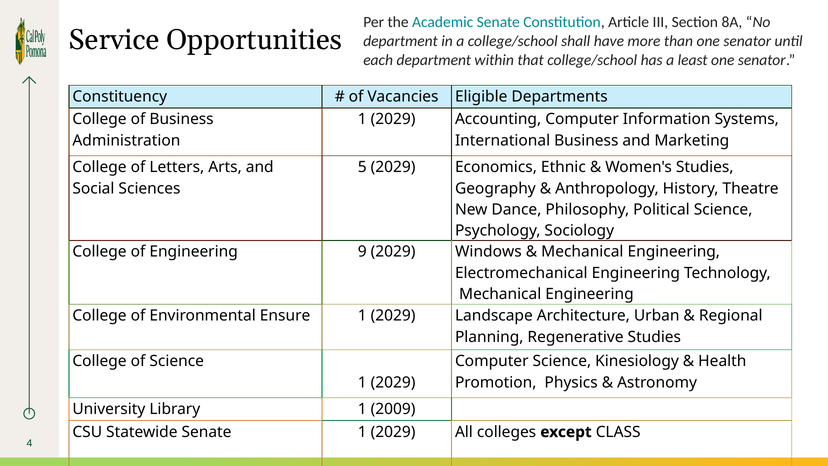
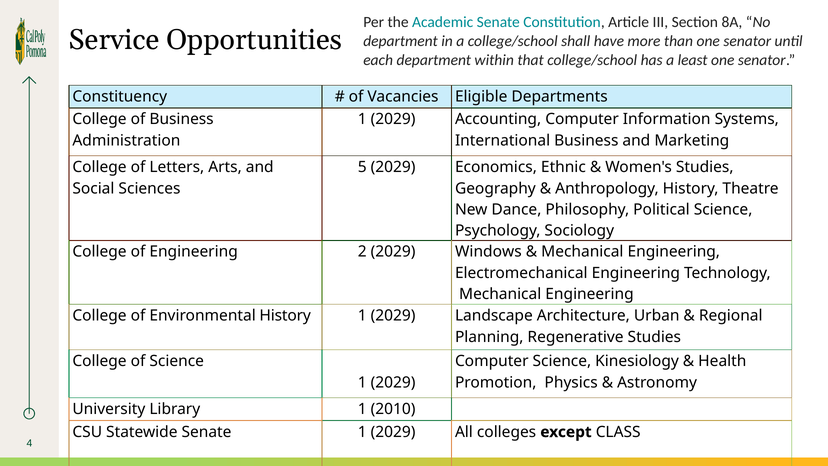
9: 9 -> 2
Environmental Ensure: Ensure -> History
2009: 2009 -> 2010
